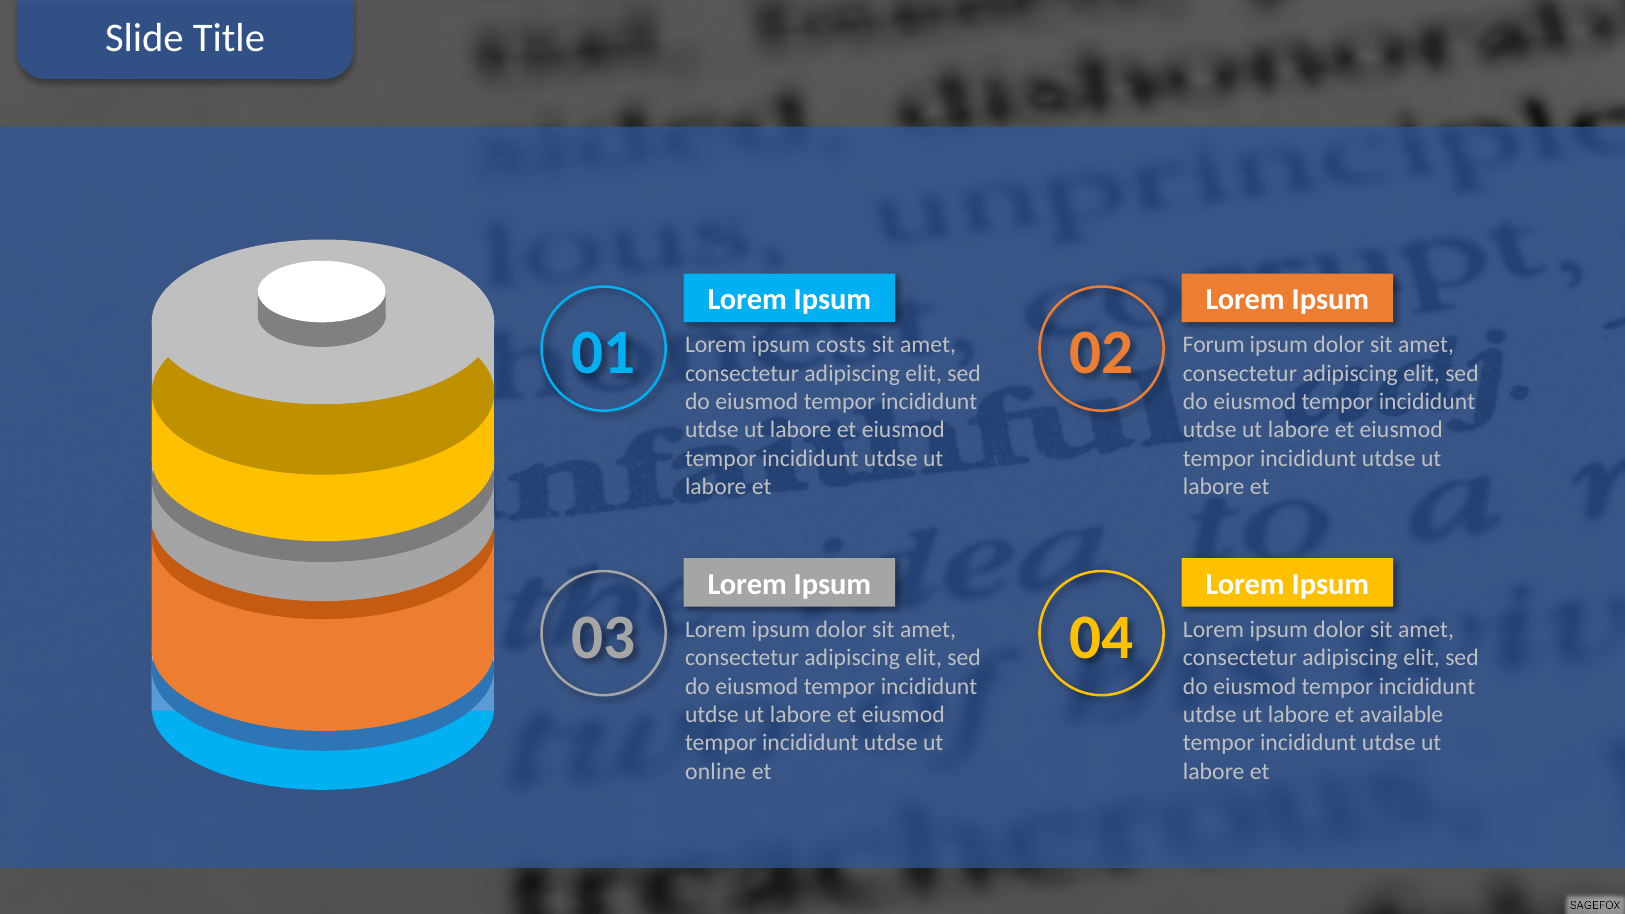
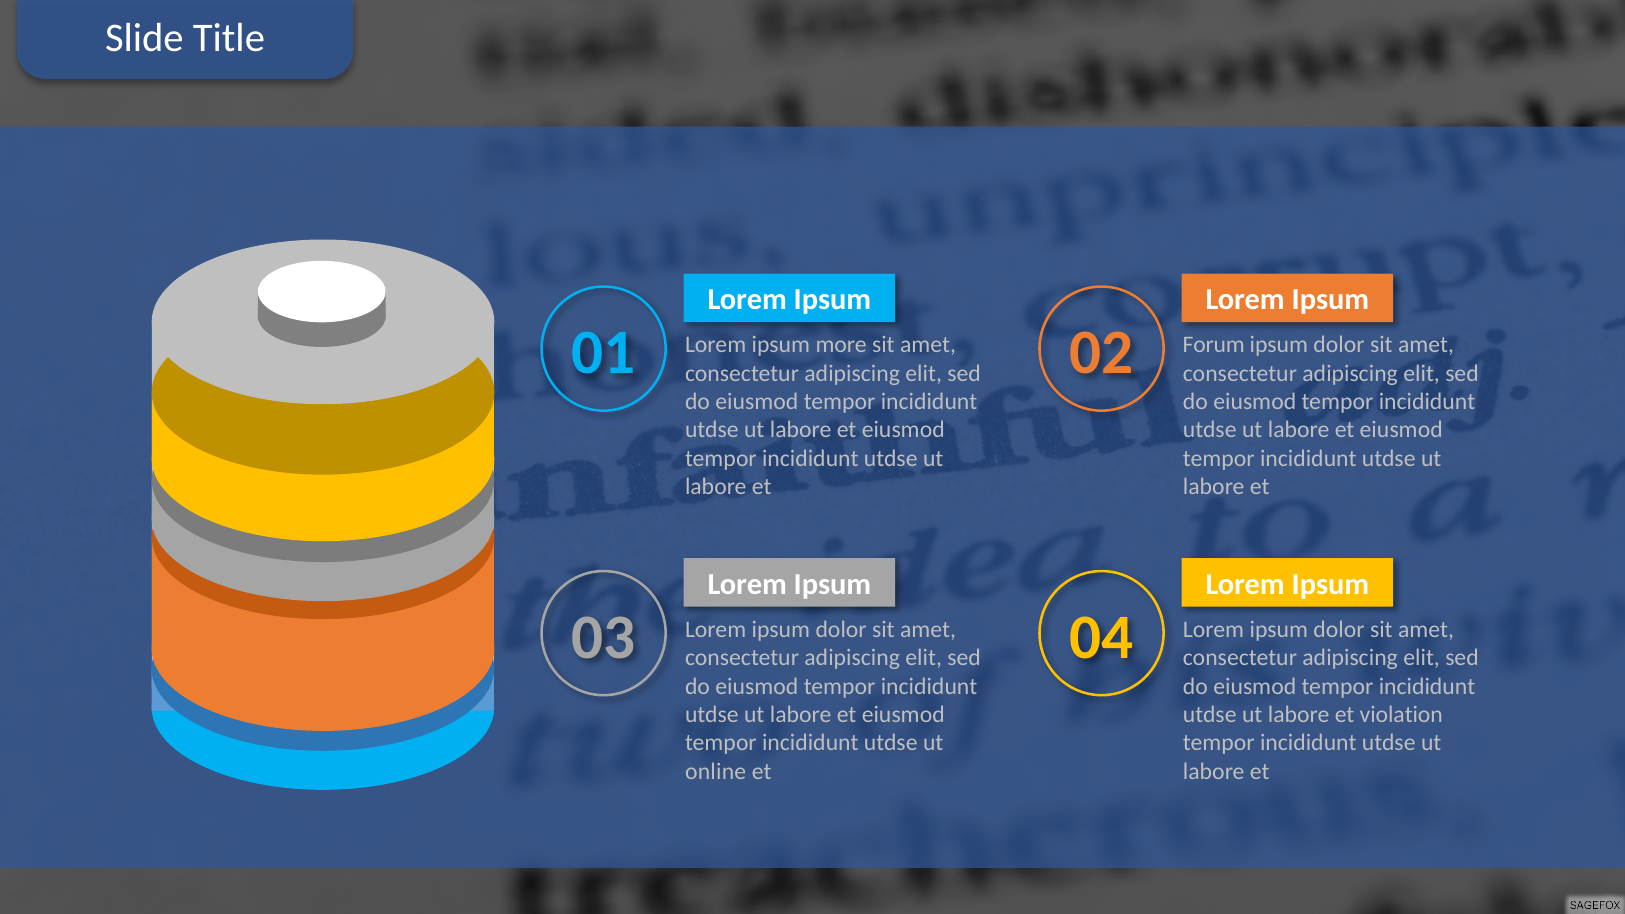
costs: costs -> more
available: available -> violation
